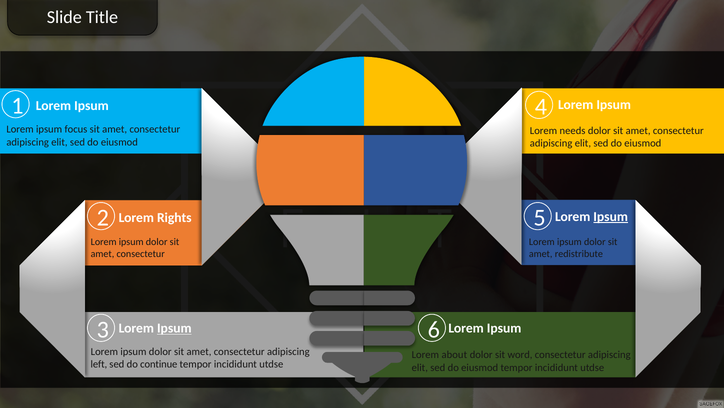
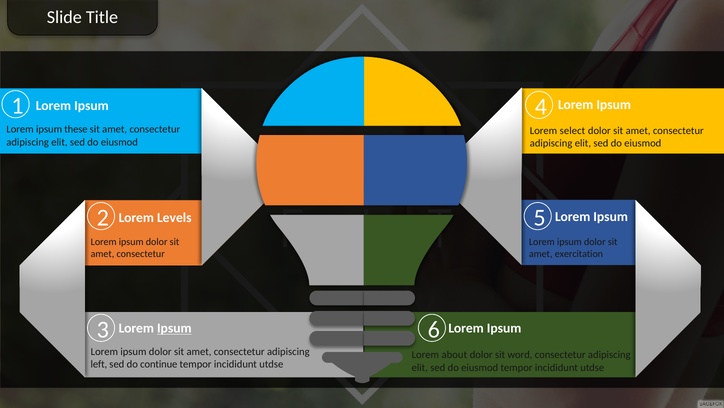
focus: focus -> these
needs: needs -> select
Ipsum at (611, 216) underline: present -> none
Rights: Rights -> Levels
redistribute: redistribute -> exercitation
